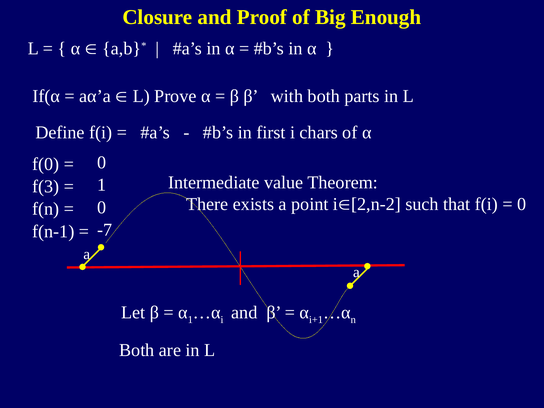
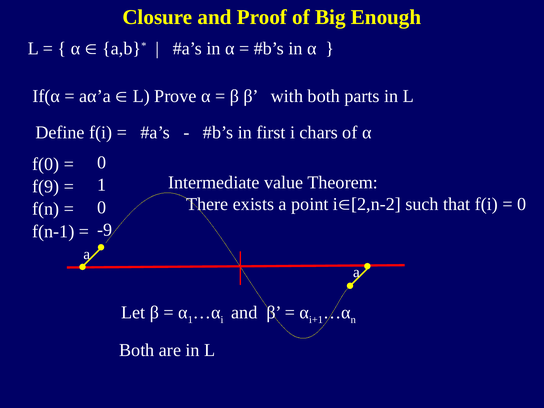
f(3: f(3 -> f(9
-7: -7 -> -9
